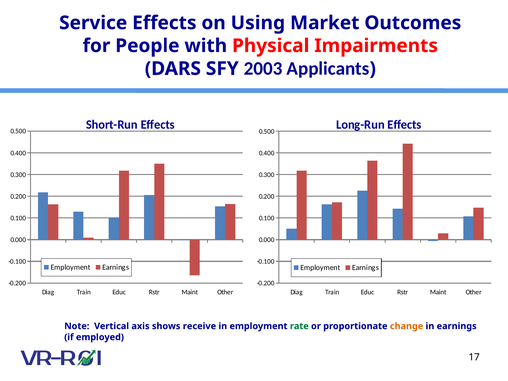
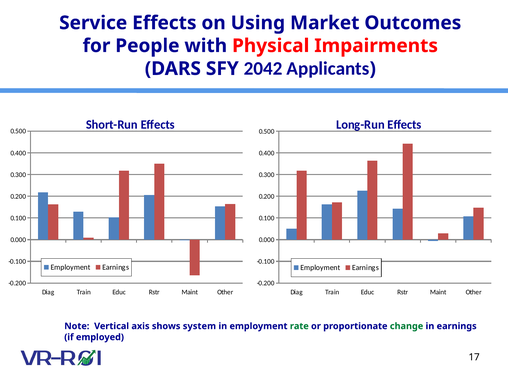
2003: 2003 -> 2042
receive: receive -> system
change colour: orange -> green
